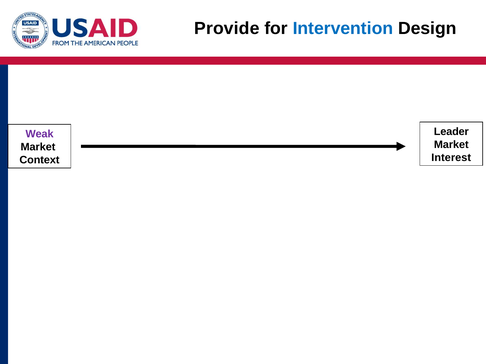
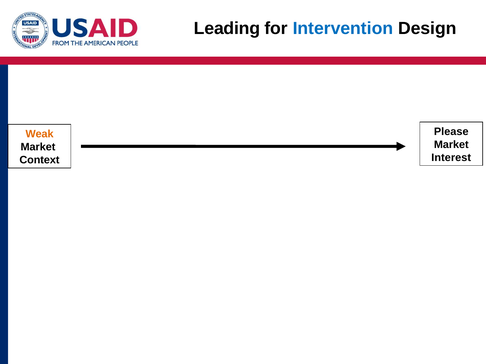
Provide: Provide -> Leading
Leader: Leader -> Please
Weak colour: purple -> orange
